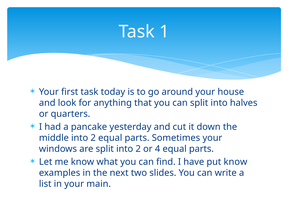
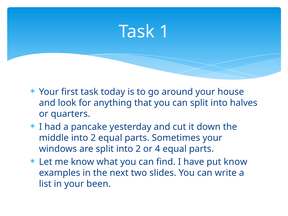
main: main -> been
